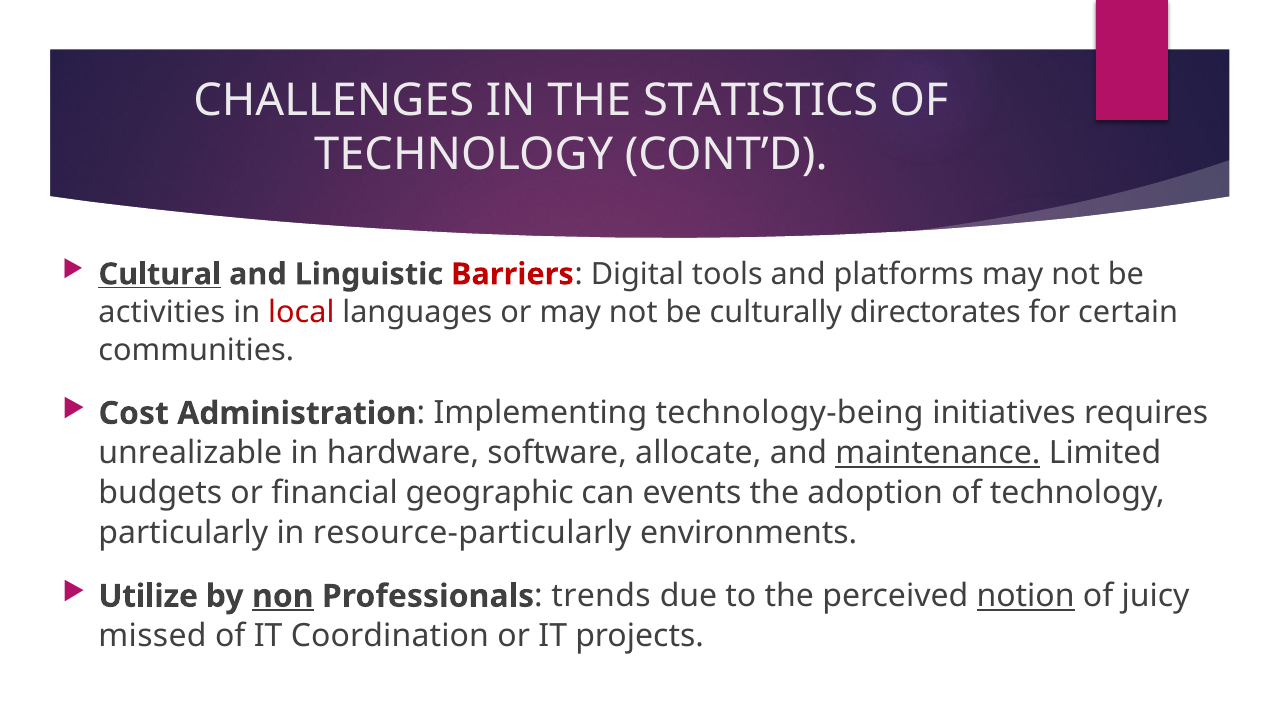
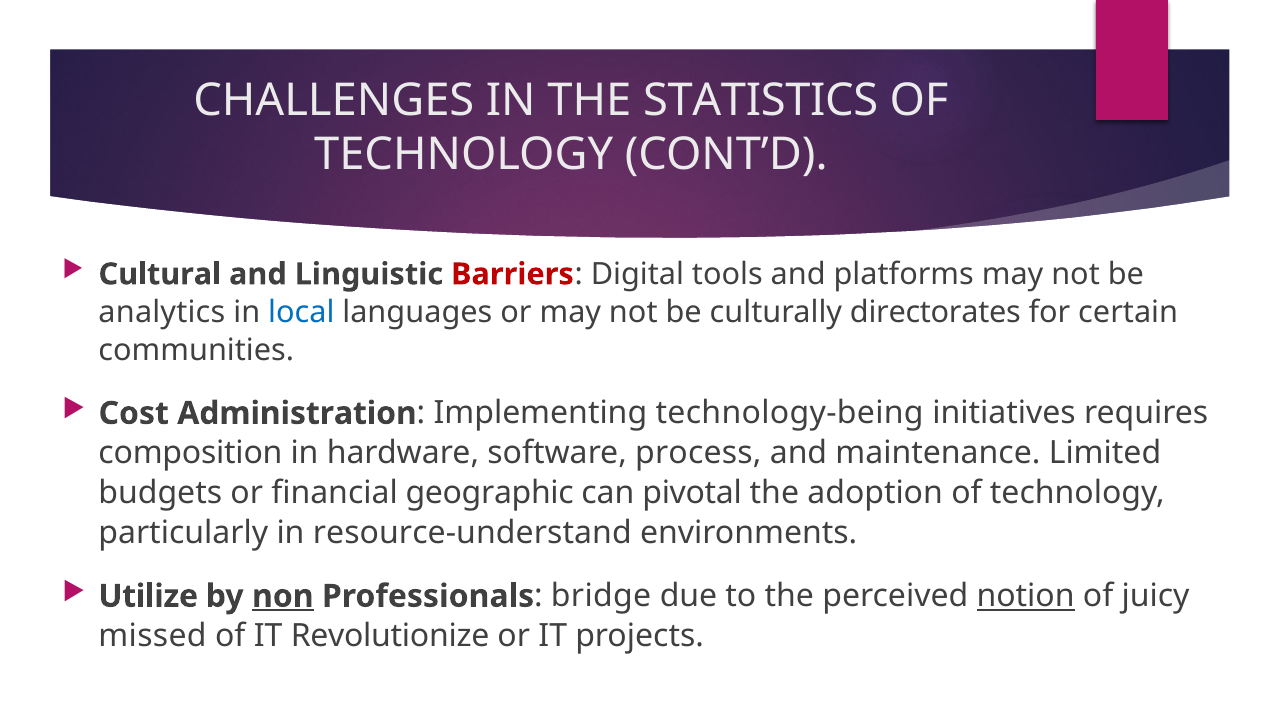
Cultural underline: present -> none
activities: activities -> analytics
local colour: red -> blue
unrealizable: unrealizable -> composition
allocate: allocate -> process
maintenance underline: present -> none
events: events -> pivotal
resource-particularly: resource-particularly -> resource-understand
trends: trends -> bridge
Coordination: Coordination -> Revolutionize
